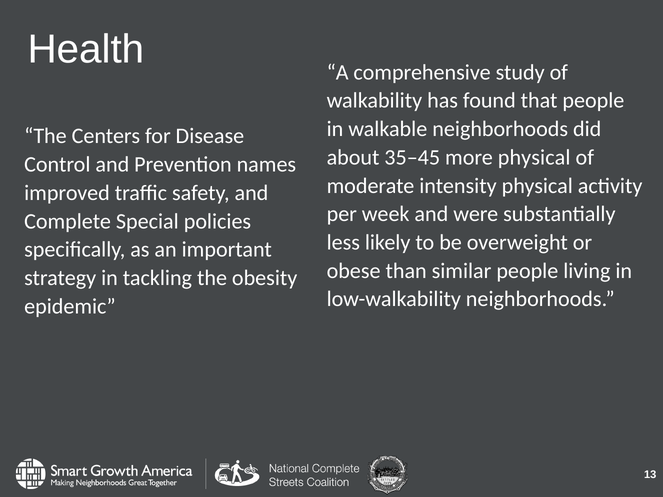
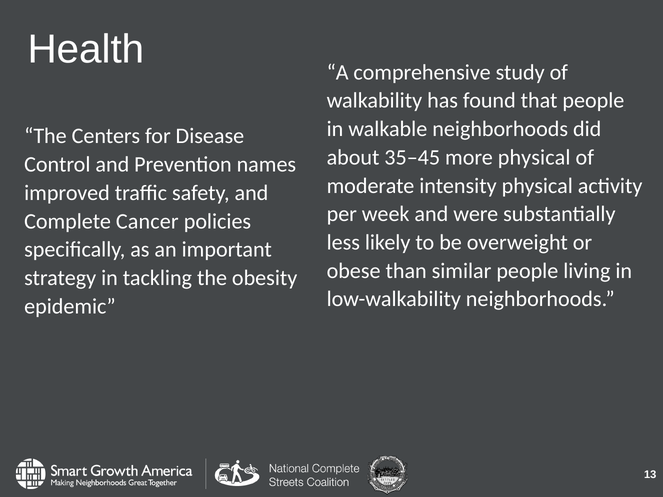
Special: Special -> Cancer
